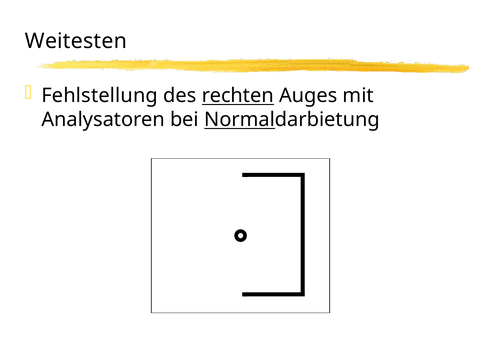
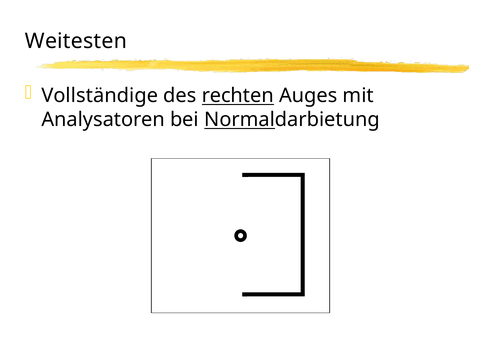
Fehlstellung: Fehlstellung -> Vollständige
